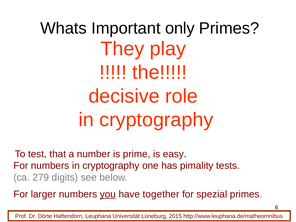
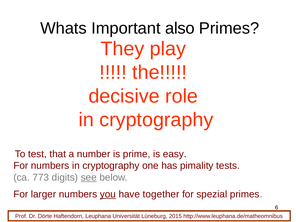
only: only -> also
279: 279 -> 773
see underline: none -> present
